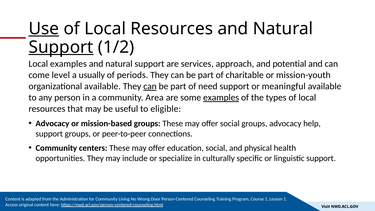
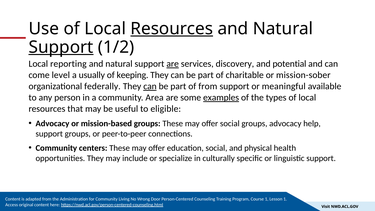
Use underline: present -> none
Resources at (172, 29) underline: none -> present
Local examples: examples -> reporting
are at (173, 64) underline: none -> present
approach: approach -> discovery
periods: periods -> keeping
mission-youth: mission-youth -> mission-sober
organizational available: available -> federally
of need: need -> from
